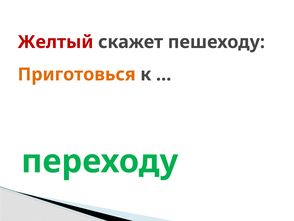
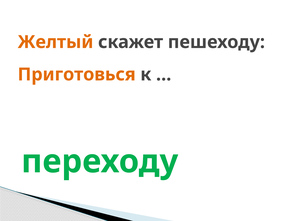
Желтый colour: red -> orange
